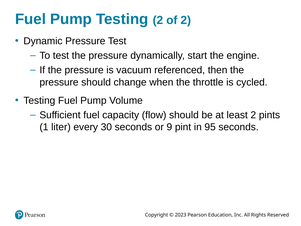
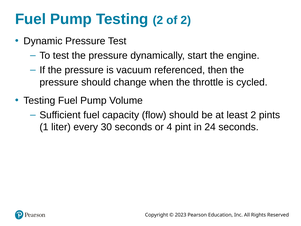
9: 9 -> 4
95: 95 -> 24
